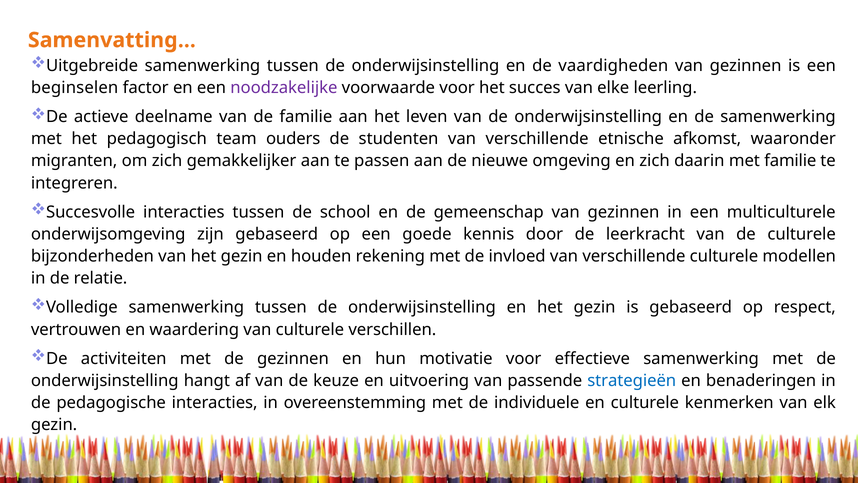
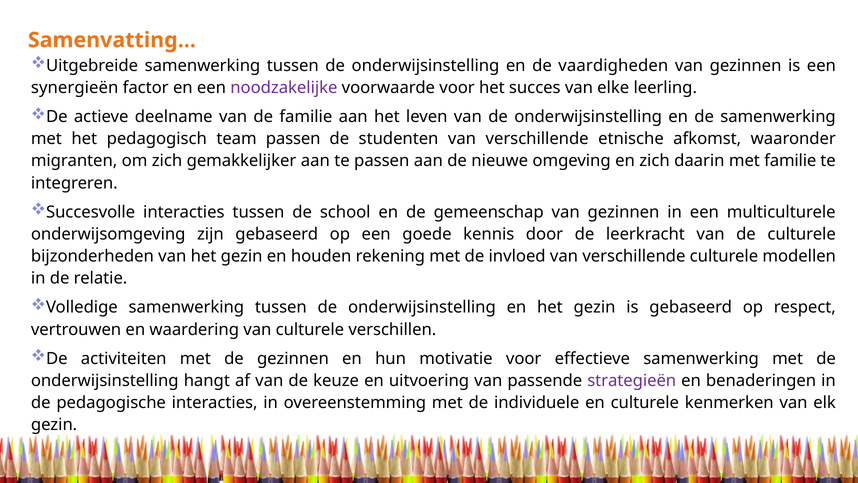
beginselen: beginselen -> synergieën
team ouders: ouders -> passen
strategieën colour: blue -> purple
